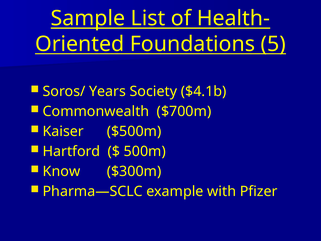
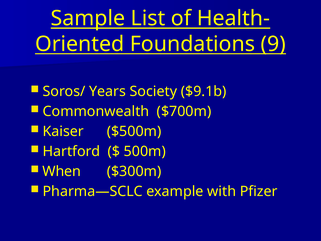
5: 5 -> 9
$4.1b: $4.1b -> $9.1b
Know: Know -> When
